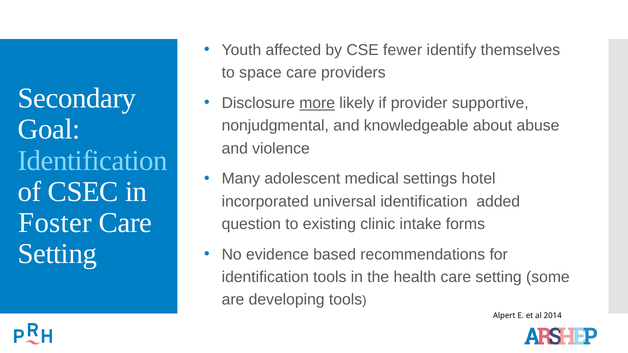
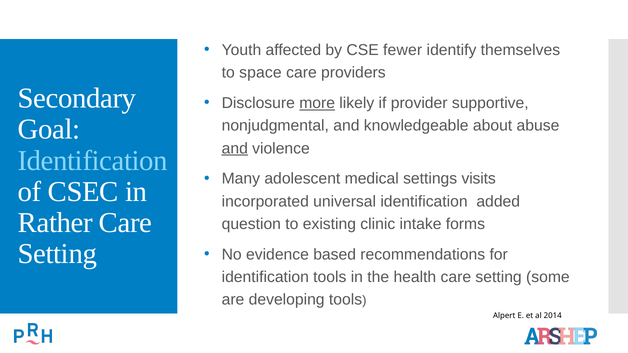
and at (235, 148) underline: none -> present
hotel: hotel -> visits
Foster: Foster -> Rather
